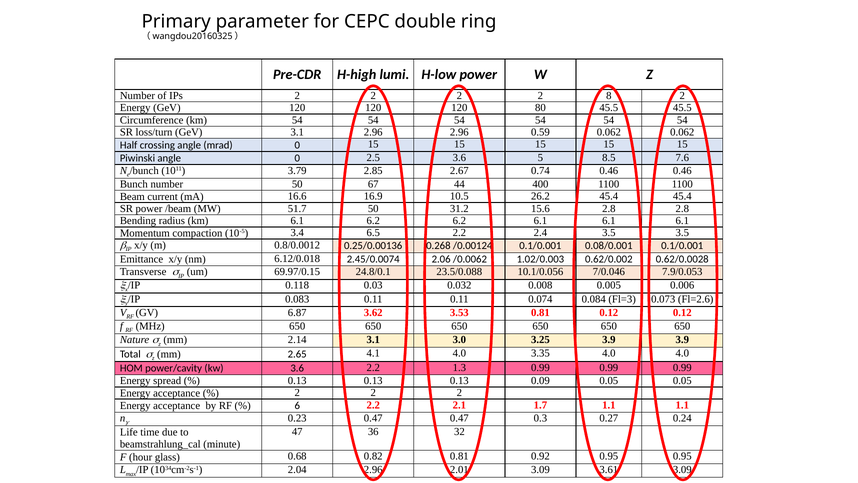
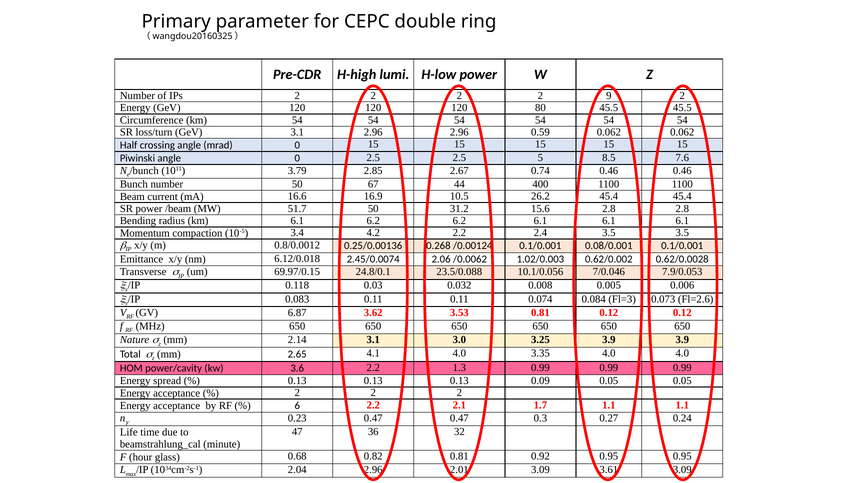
8: 8 -> 9
2.5 3.6: 3.6 -> 2.5
6.5: 6.5 -> 4.2
